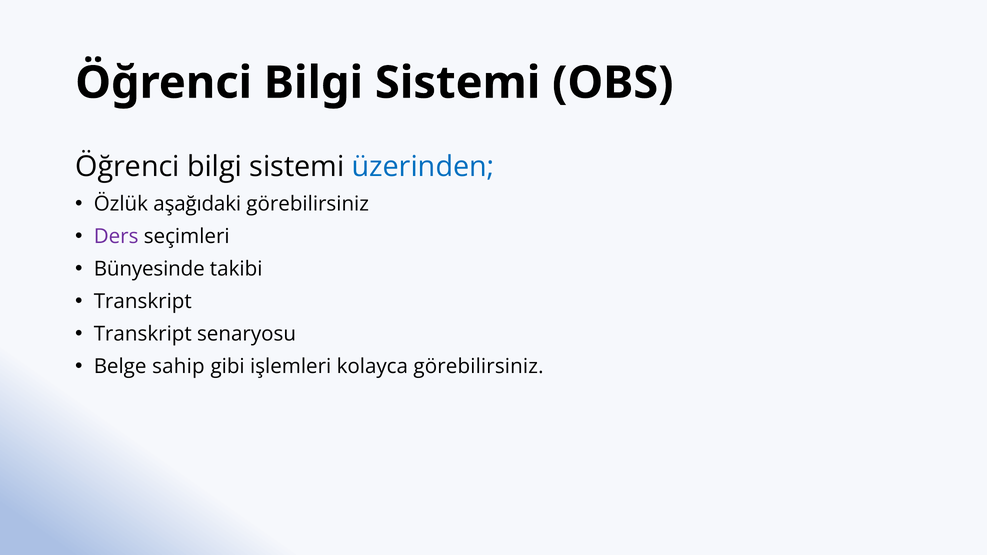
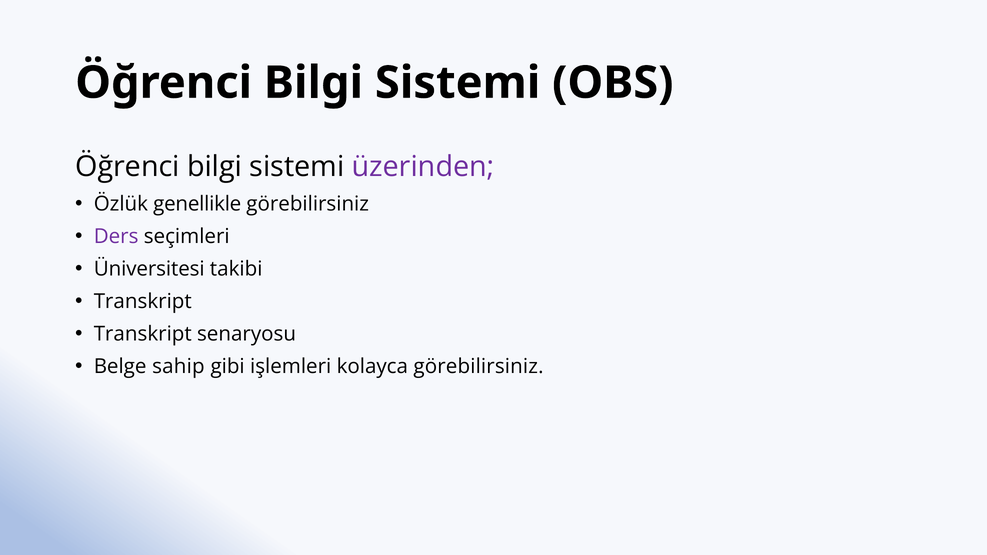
üzerinden colour: blue -> purple
aşağıdaki: aşağıdaki -> genellikle
Bünyesinde: Bünyesinde -> Üniversitesi
